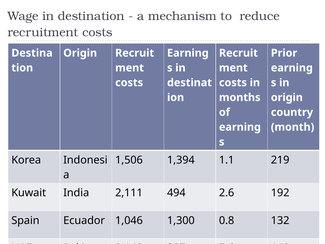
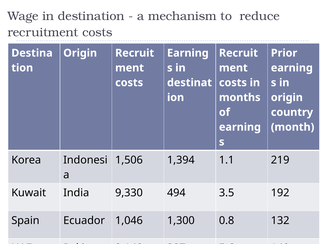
2,111: 2,111 -> 9,330
2.6: 2.6 -> 3.5
